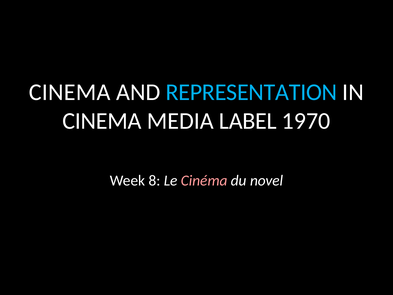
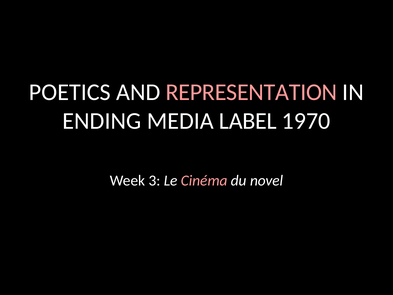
CINEMA at (70, 92): CINEMA -> POETICS
REPRESENTATION colour: light blue -> pink
CINEMA at (102, 121): CINEMA -> ENDING
8: 8 -> 3
